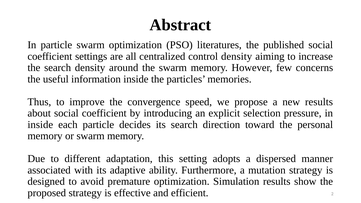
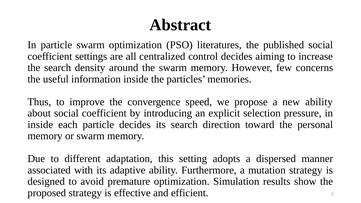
control density: density -> decides
new results: results -> ability
